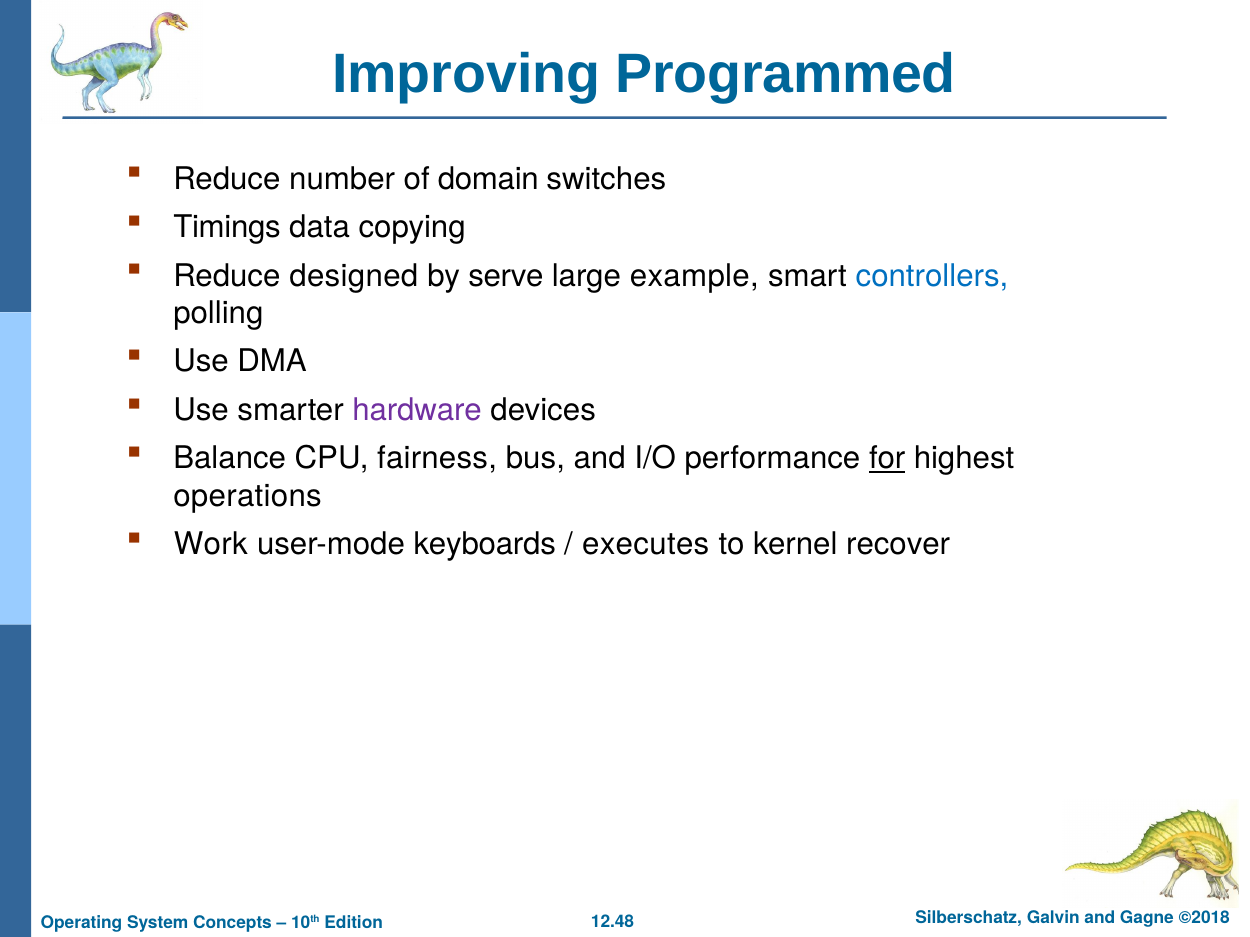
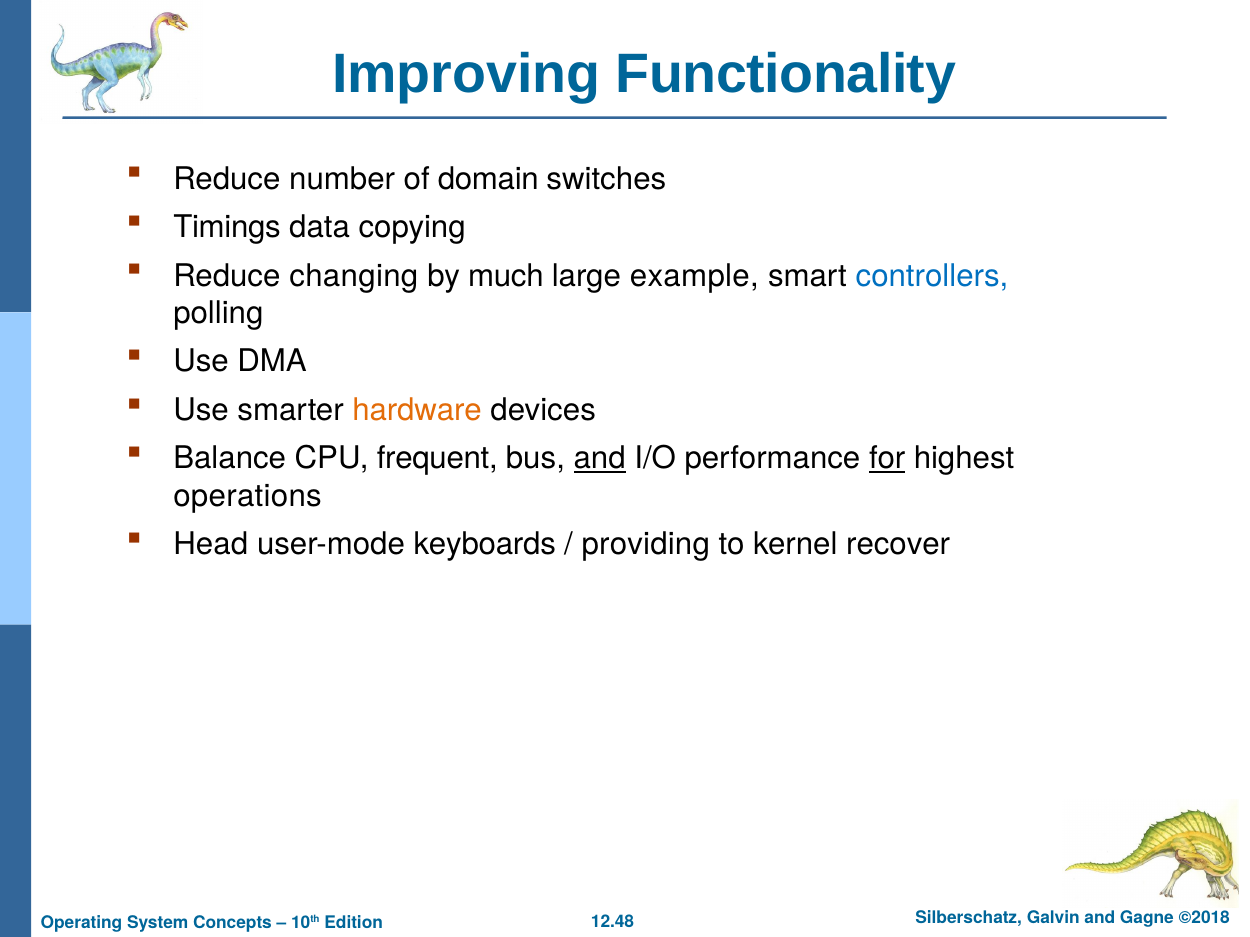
Programmed: Programmed -> Functionality
designed: designed -> changing
serve: serve -> much
hardware colour: purple -> orange
fairness: fairness -> frequent
and at (600, 459) underline: none -> present
Work: Work -> Head
executes: executes -> providing
